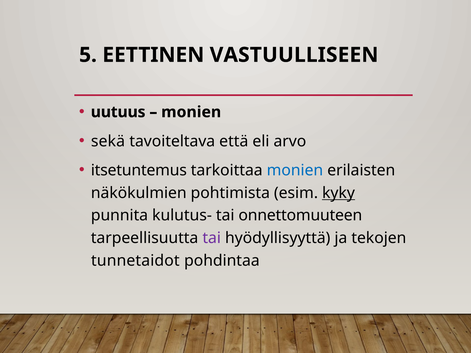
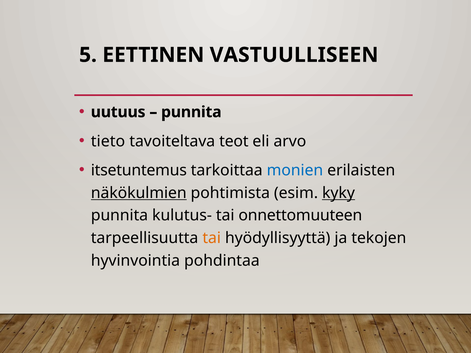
monien at (191, 112): monien -> punnita
sekä: sekä -> tieto
että: että -> teot
näkökulmien underline: none -> present
tai at (212, 238) colour: purple -> orange
tunnetaidot: tunnetaidot -> hyvinvointia
